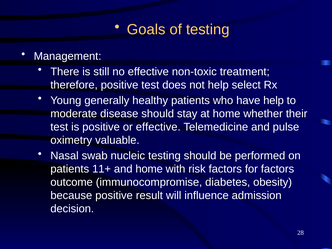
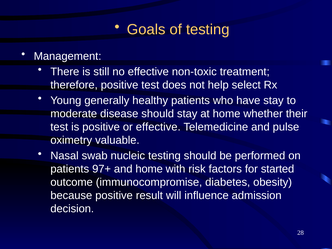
have help: help -> stay
11+: 11+ -> 97+
for factors: factors -> started
